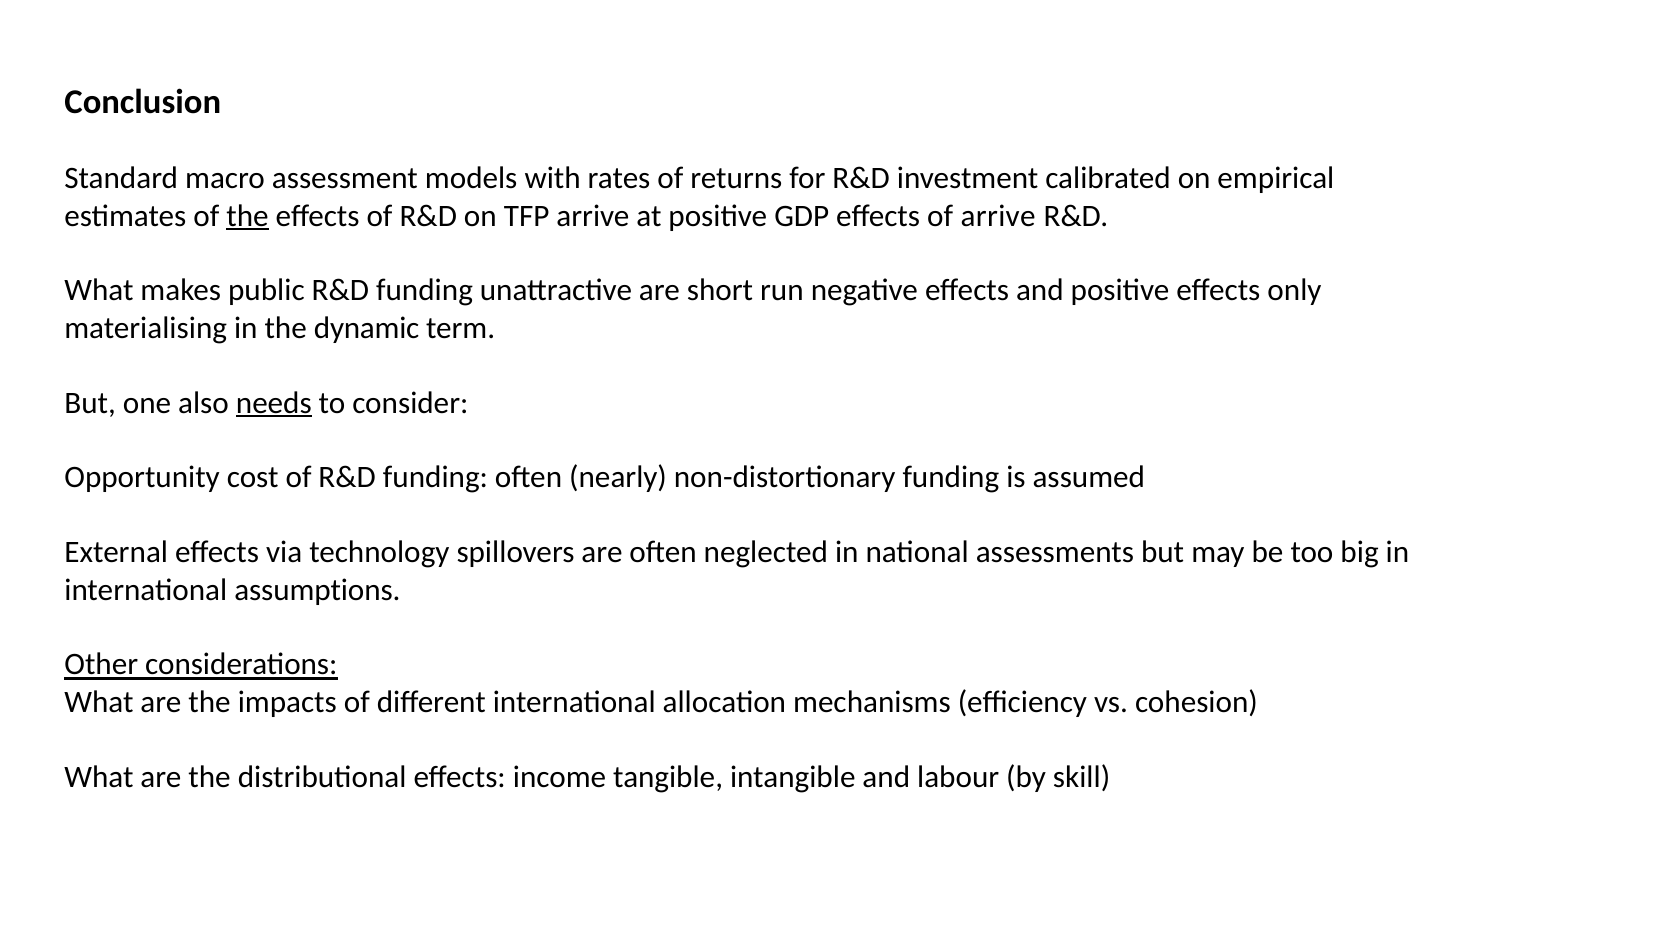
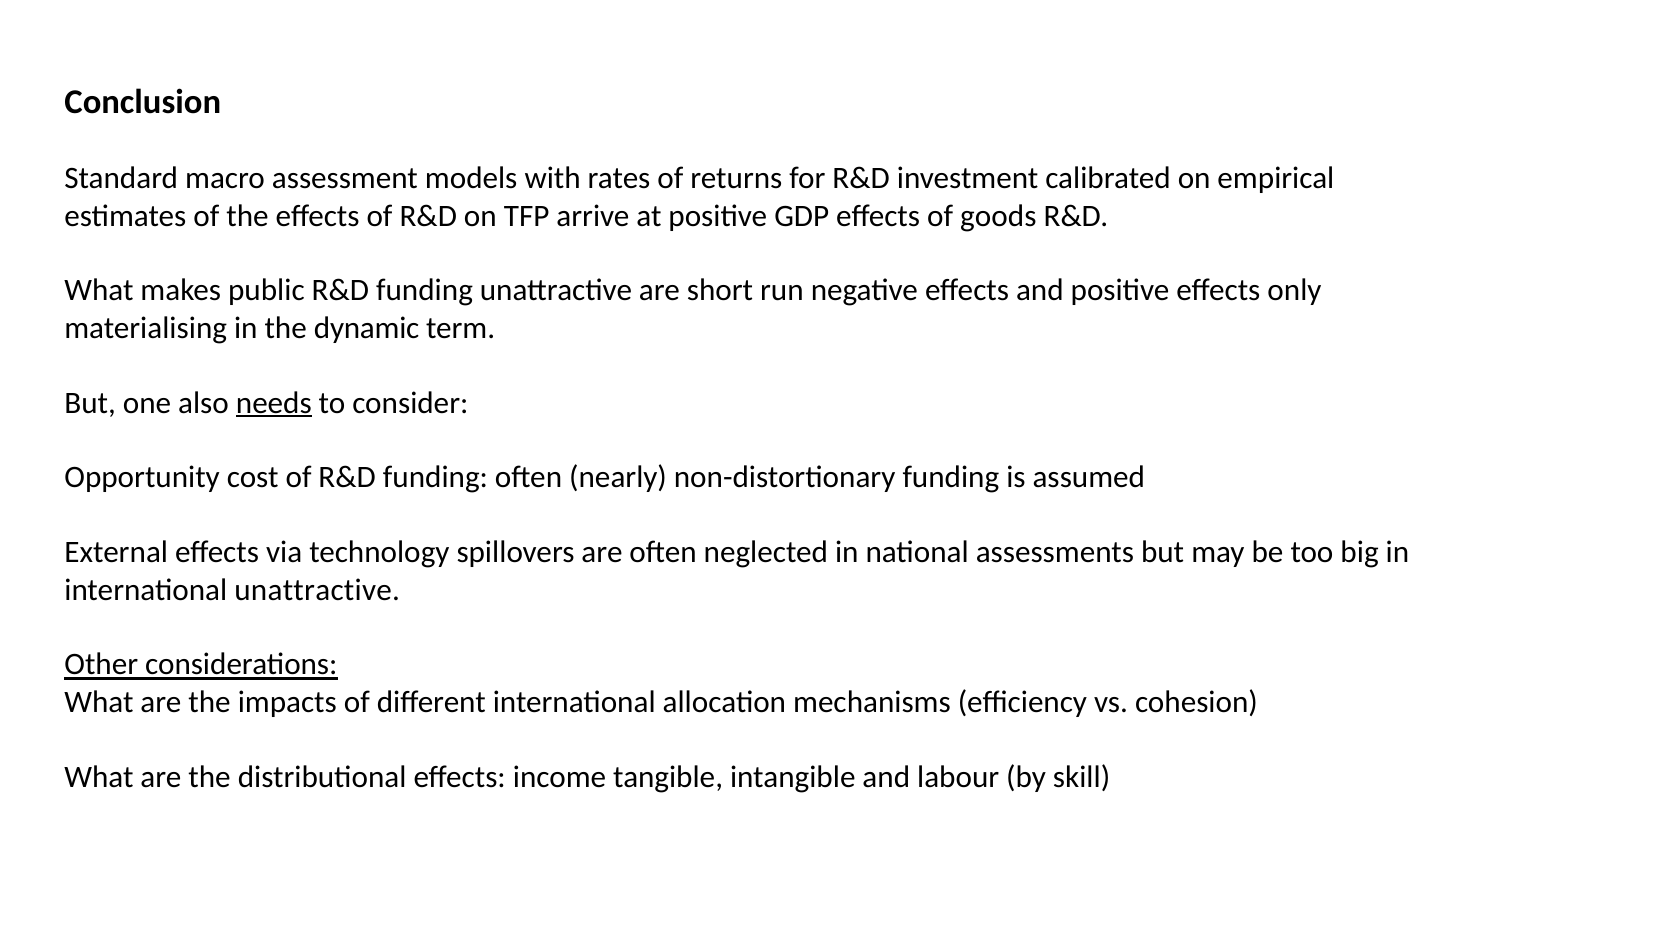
the at (248, 216) underline: present -> none
of arrive: arrive -> goods
international assumptions: assumptions -> unattractive
